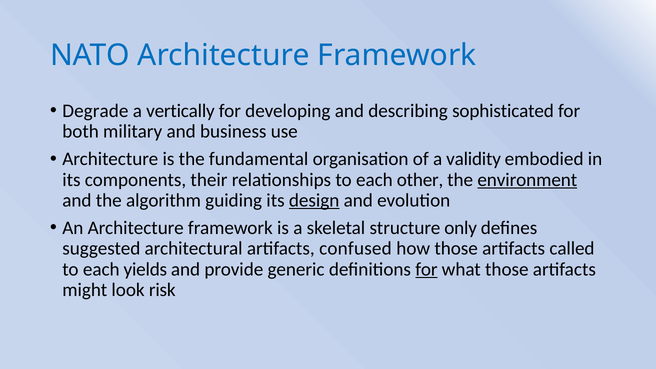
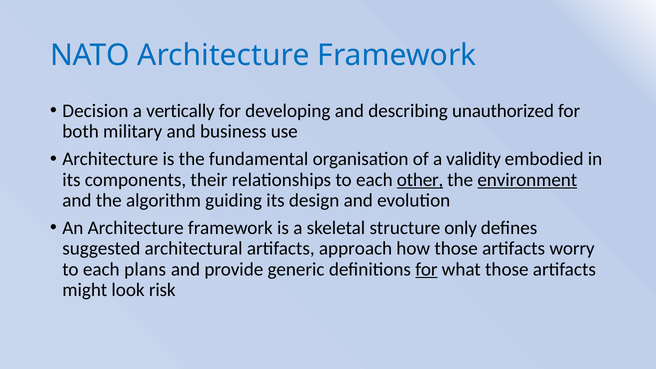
Degrade: Degrade -> Decision
sophisticated: sophisticated -> unauthorized
other underline: none -> present
design underline: present -> none
confused: confused -> approach
called: called -> worry
yields: yields -> plans
